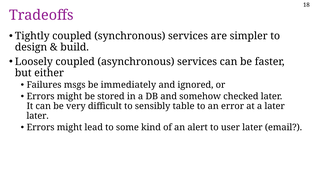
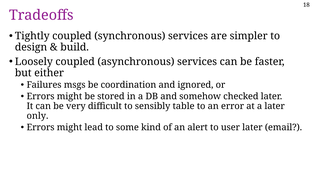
immediately: immediately -> coordination
later at (38, 116): later -> only
